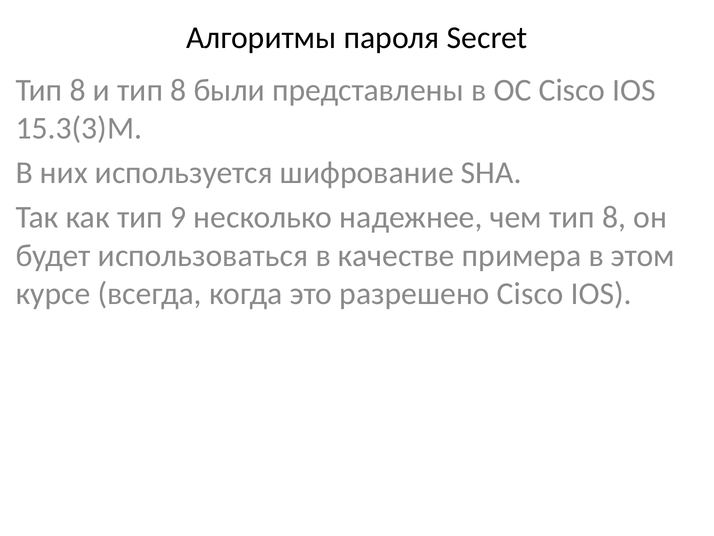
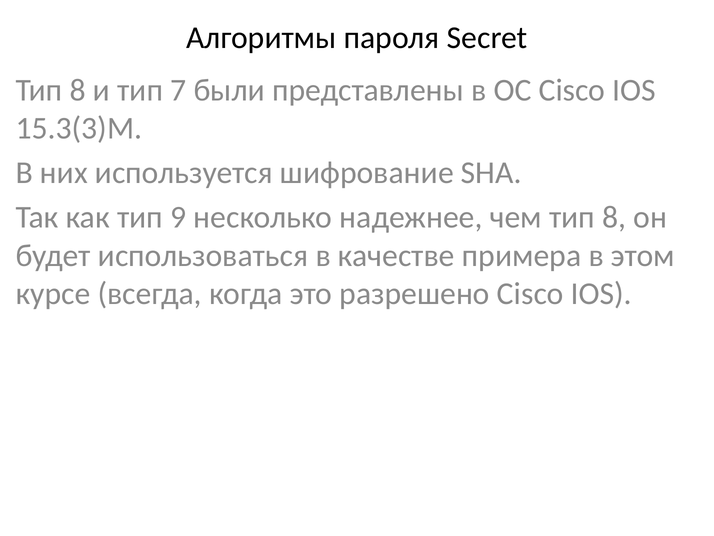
и тип 8: 8 -> 7
